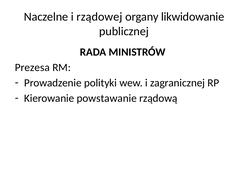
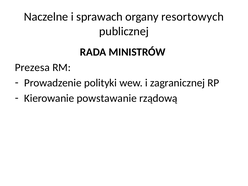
rządowej: rządowej -> sprawach
likwidowanie: likwidowanie -> resortowych
